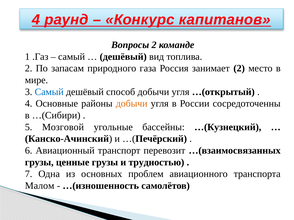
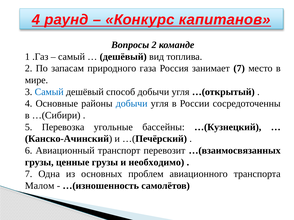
занимает 2: 2 -> 7
добычи at (132, 104) colour: orange -> blue
Мозговой: Мозговой -> Перевозка
трудностью: трудностью -> необходимо
